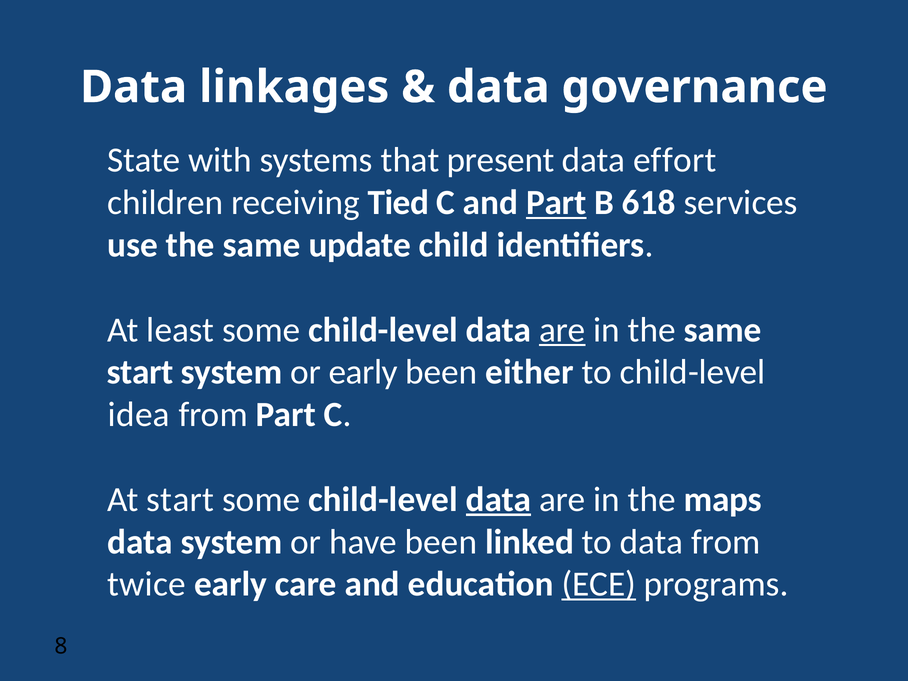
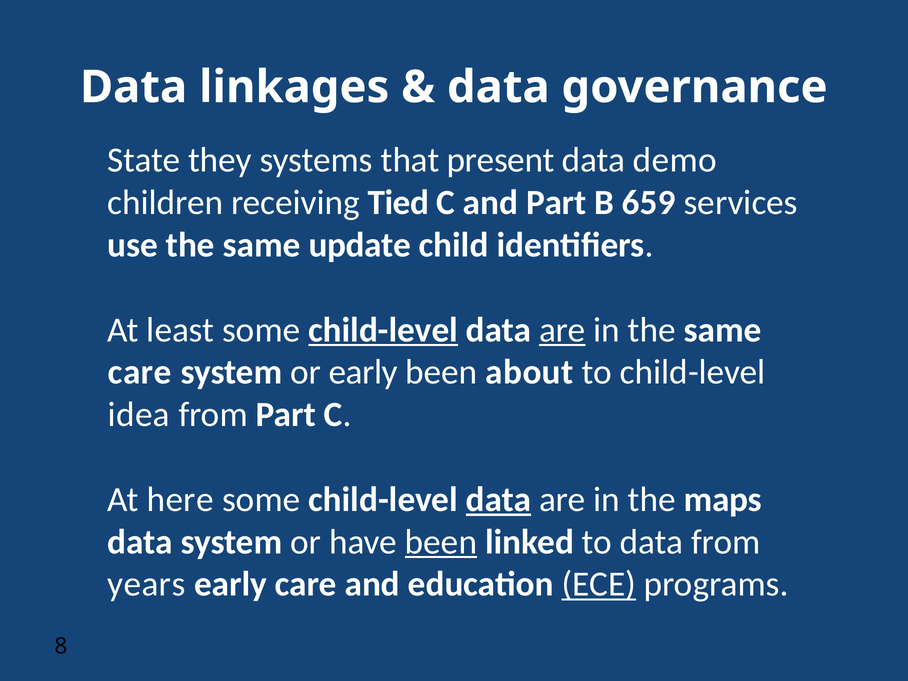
with: with -> they
effort: effort -> demo
Part at (556, 203) underline: present -> none
618: 618 -> 659
child-level at (383, 330) underline: none -> present
start at (140, 372): start -> care
either: either -> about
At start: start -> here
been at (441, 542) underline: none -> present
twice: twice -> years
